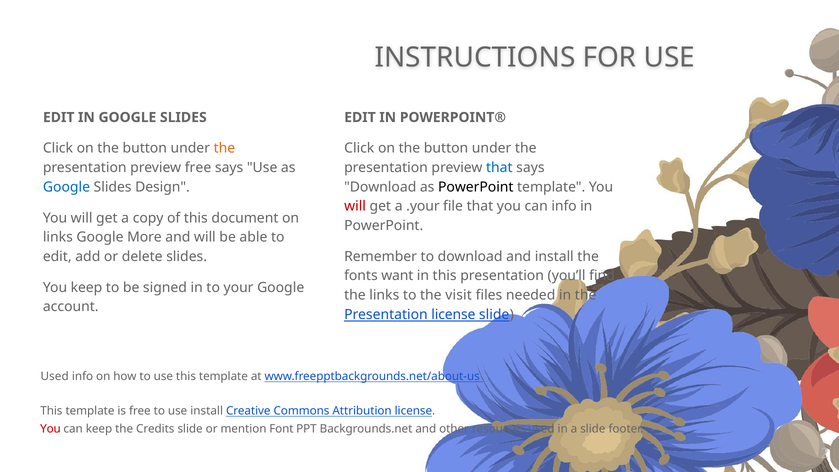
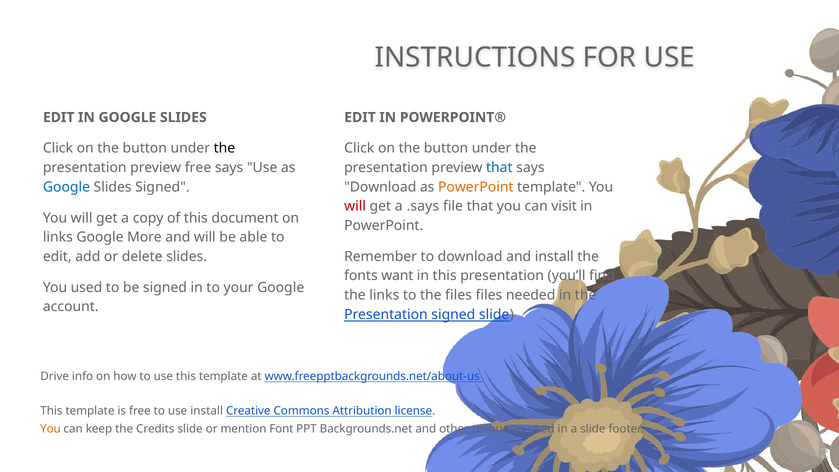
the at (224, 148) colour: orange -> black
Slides Design: Design -> Signed
PowerPoint at (476, 187) colour: black -> orange
.your: .your -> .says
can info: info -> visit
You keep: keep -> used
the visit: visit -> files
Presentation license: license -> signed
Used at (55, 377): Used -> Drive
You at (50, 429) colour: red -> orange
